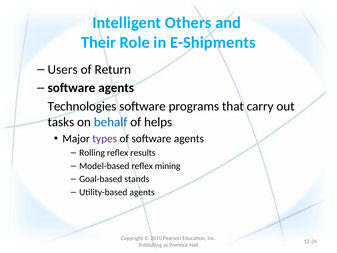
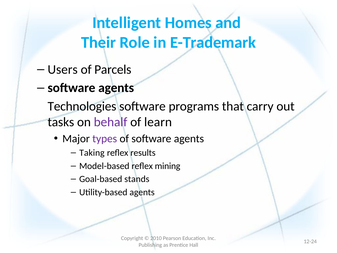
Others: Others -> Homes
E-Shipments: E-Shipments -> E-Trademark
Return: Return -> Parcels
behalf colour: blue -> purple
helps: helps -> learn
Rolling: Rolling -> Taking
